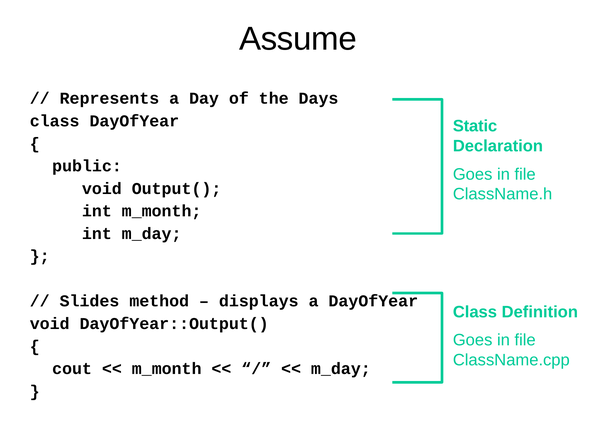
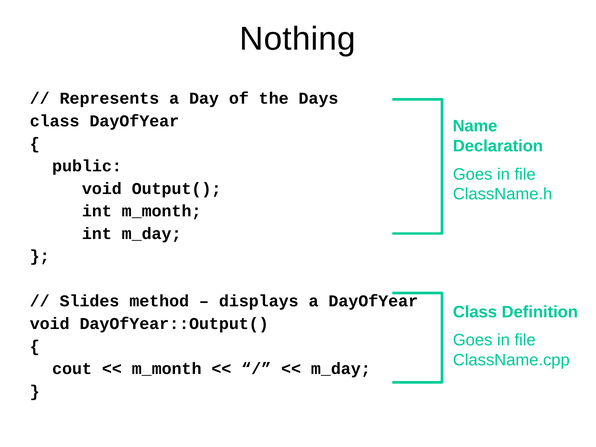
Assume: Assume -> Nothing
Static: Static -> Name
